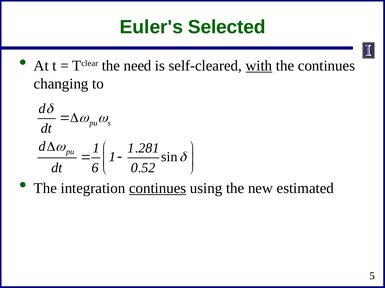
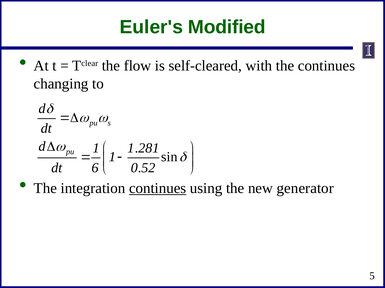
Selected: Selected -> Modified
need: need -> flow
with underline: present -> none
estimated: estimated -> generator
